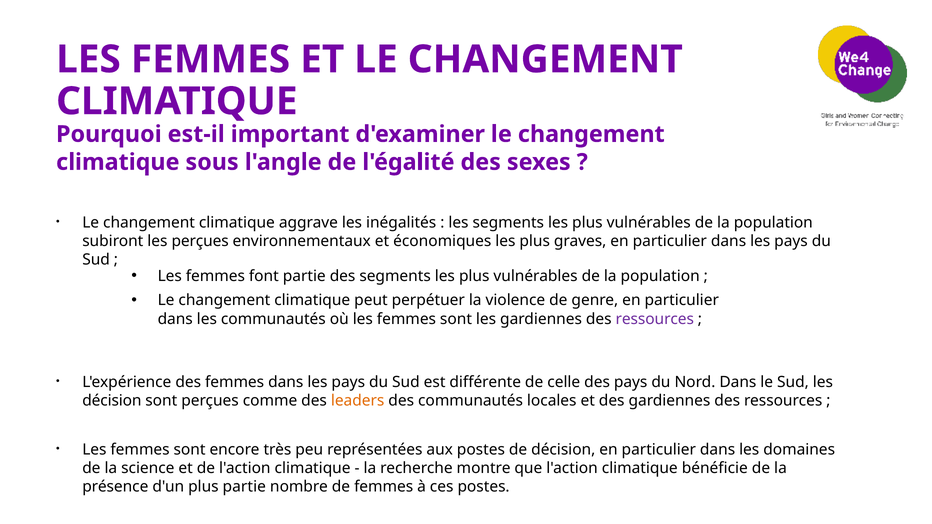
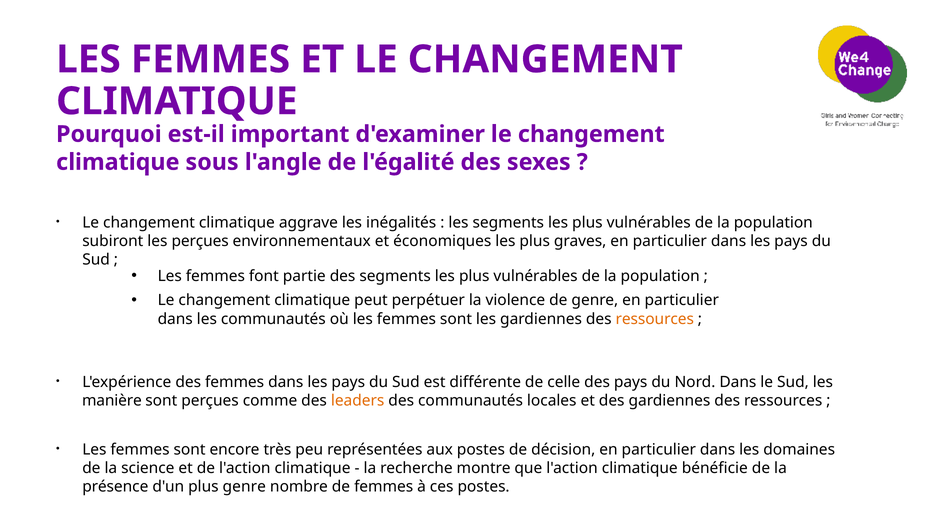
ressources at (655, 319) colour: purple -> orange
décision at (112, 401): décision -> manière
plus partie: partie -> genre
